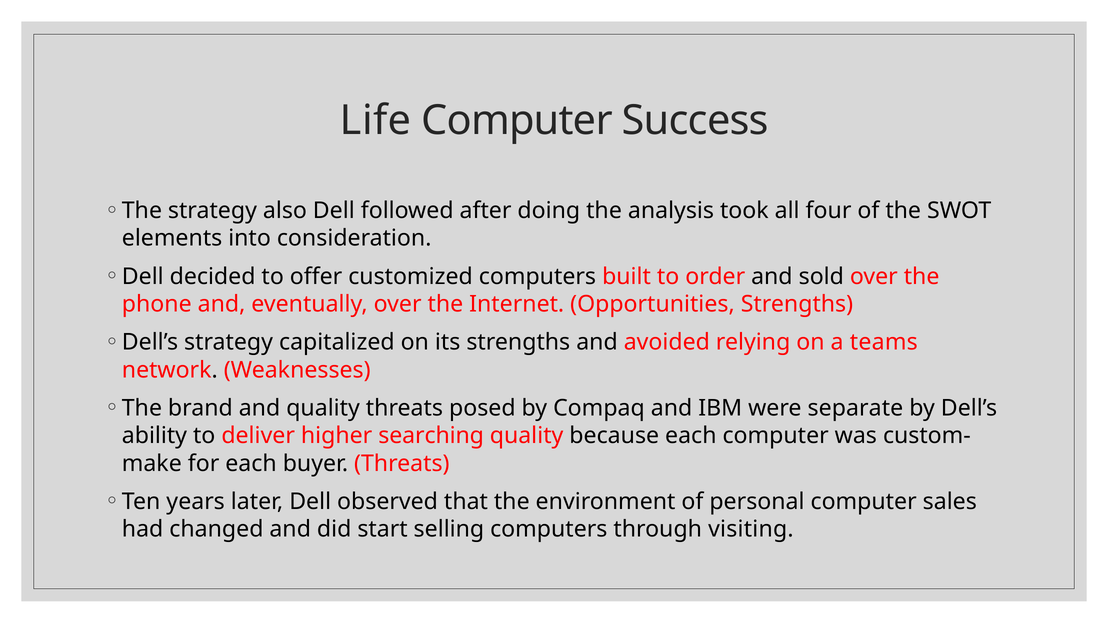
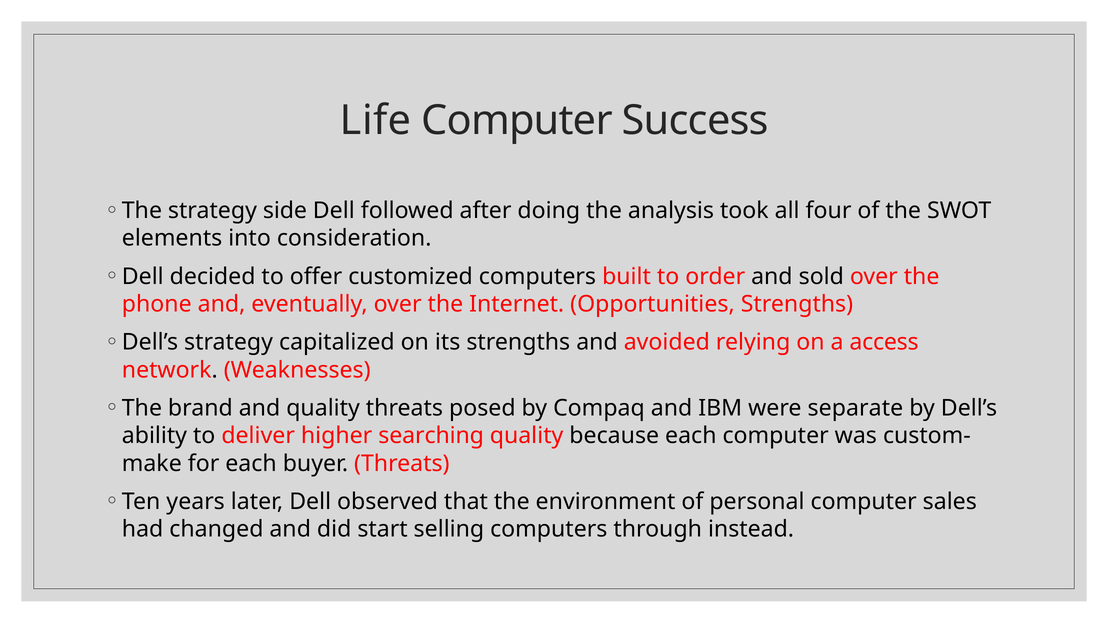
also: also -> side
teams: teams -> access
visiting: visiting -> instead
